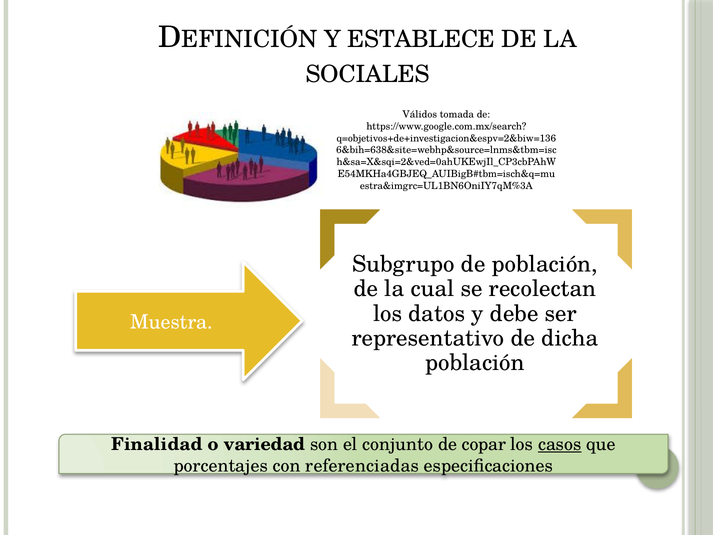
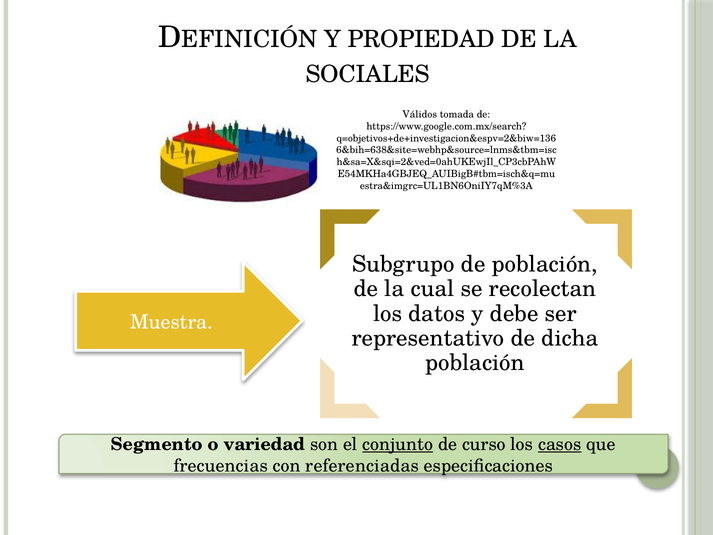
ESTABLECE: ESTABLECE -> PROPIEDAD
Finalidad: Finalidad -> Segmento
conjunto underline: none -> present
copar: copar -> curso
porcentajes: porcentajes -> frecuencias
